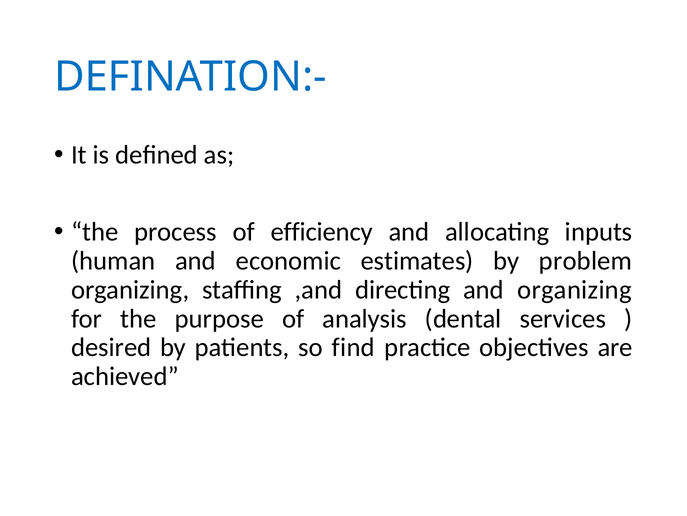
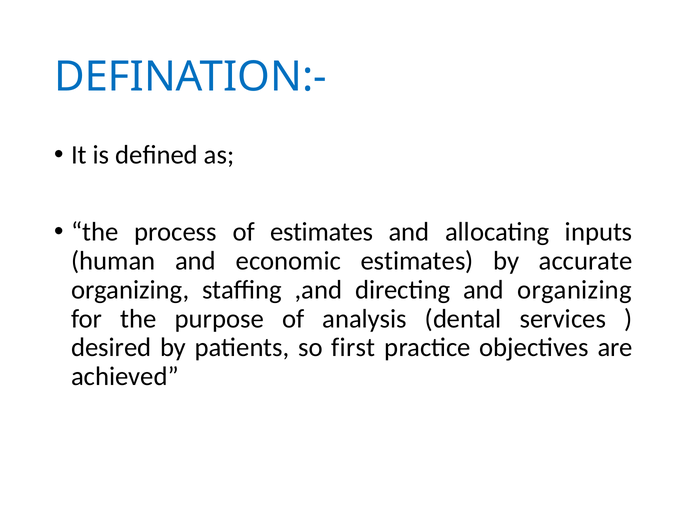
of efficiency: efficiency -> estimates
problem: problem -> accurate
find: find -> first
